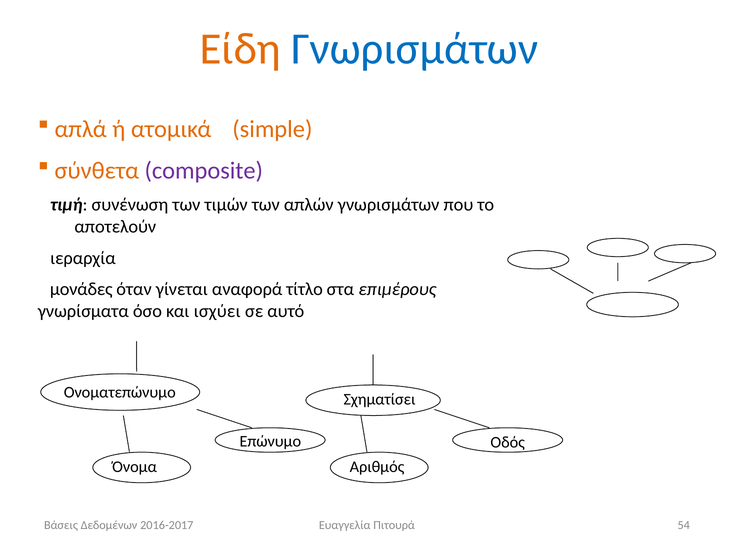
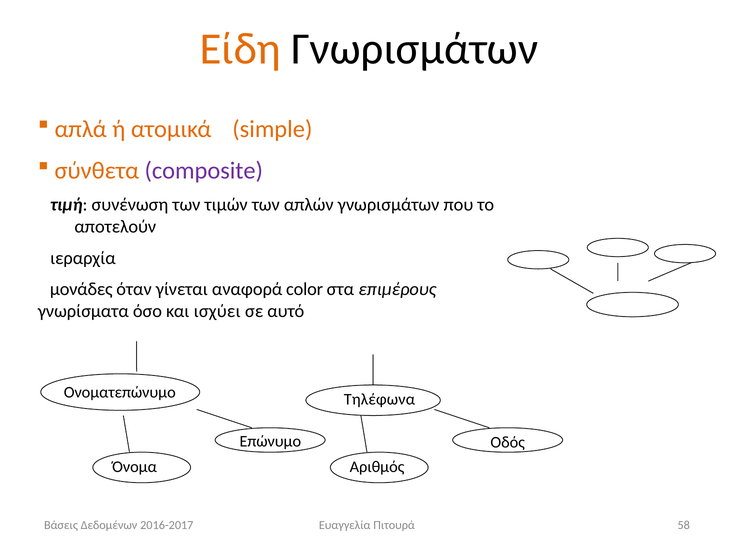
Γνωρισμάτων at (415, 49) colour: blue -> black
τίτλο: τίτλο -> color
Σχηματίσει: Σχηματίσει -> Τηλέφωνα
54: 54 -> 58
